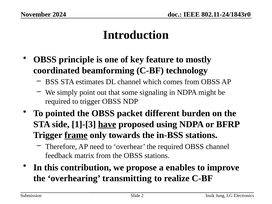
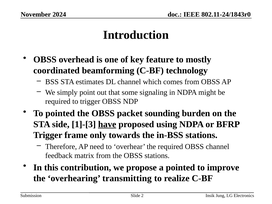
principle: principle -> overhead
different: different -> sounding
frame underline: present -> none
a enables: enables -> pointed
